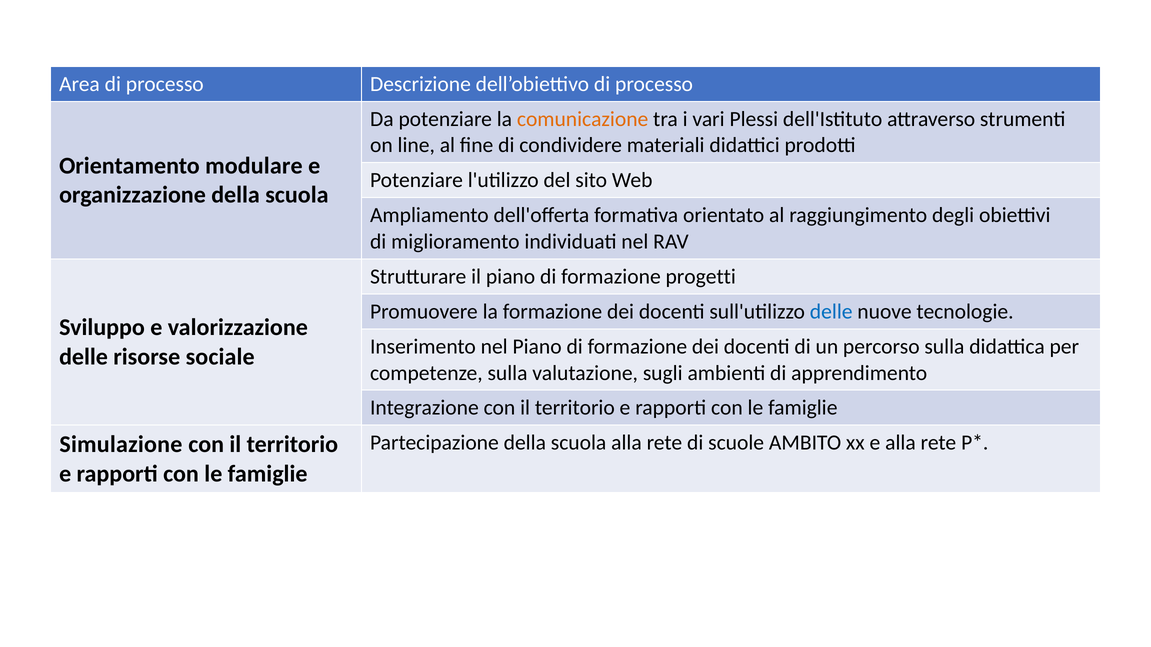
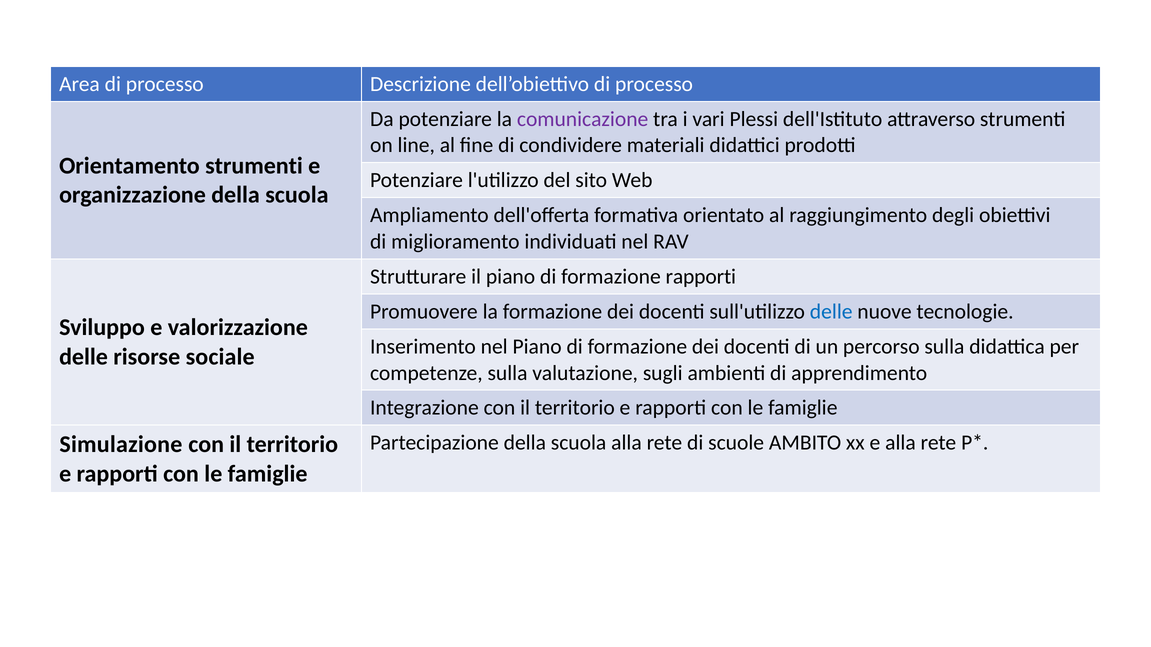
comunicazione colour: orange -> purple
Orientamento modulare: modulare -> strumenti
formazione progetti: progetti -> rapporti
